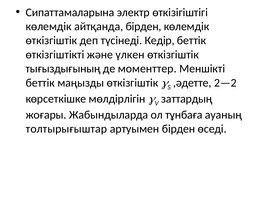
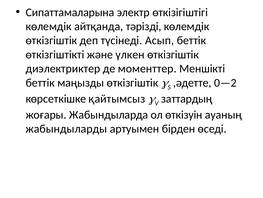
айтқанда бірден: бірден -> тәрізді
Кедір: Кедір -> Асып
тығыздығының: тығыздығының -> диэлектриктер
2—2: 2—2 -> 0—2
мөлдірлігін: мөлдірлігін -> қайтымсыз
тұнбаға: тұнбаға -> өткізуін
толтырығыштар: толтырығыштар -> жабындыларды
